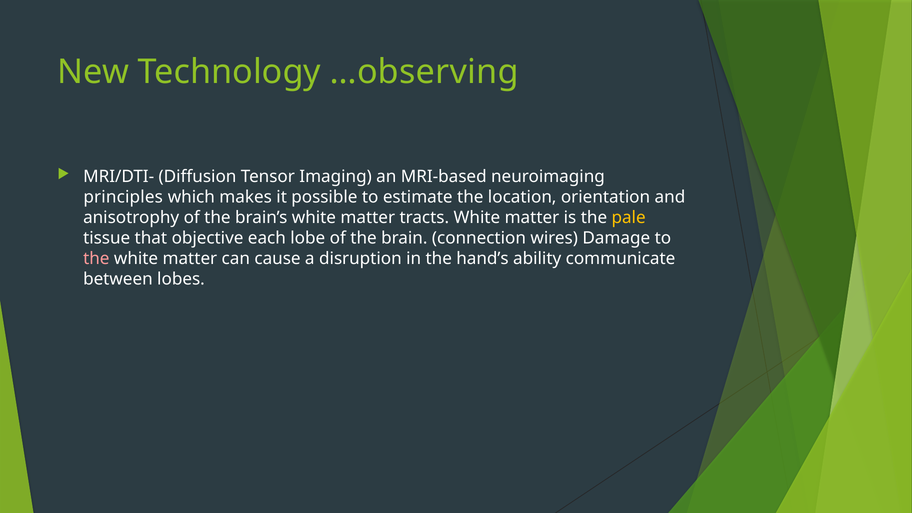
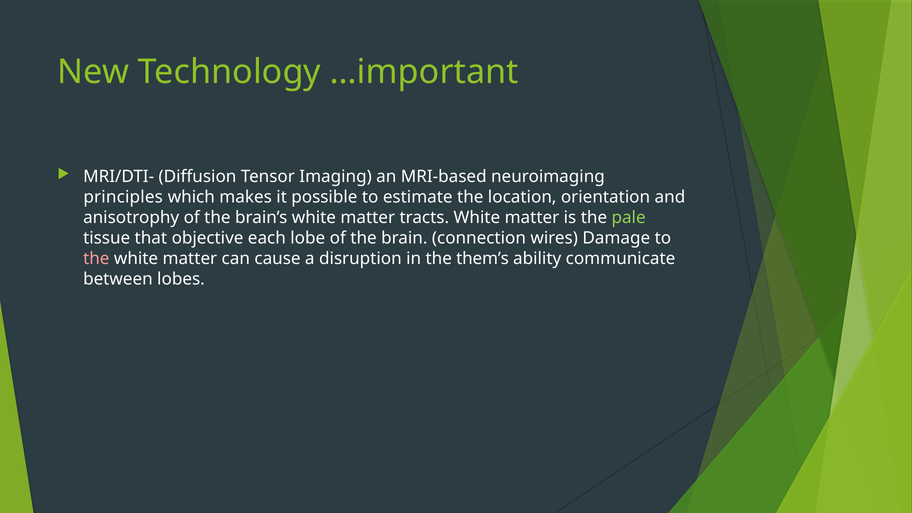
…observing: …observing -> …important
pale colour: yellow -> light green
hand’s: hand’s -> them’s
